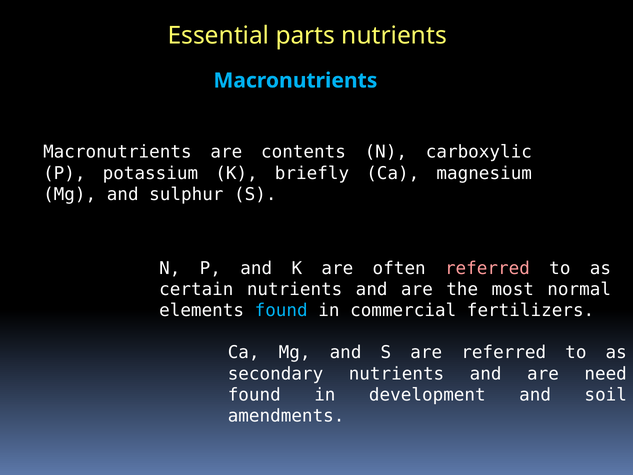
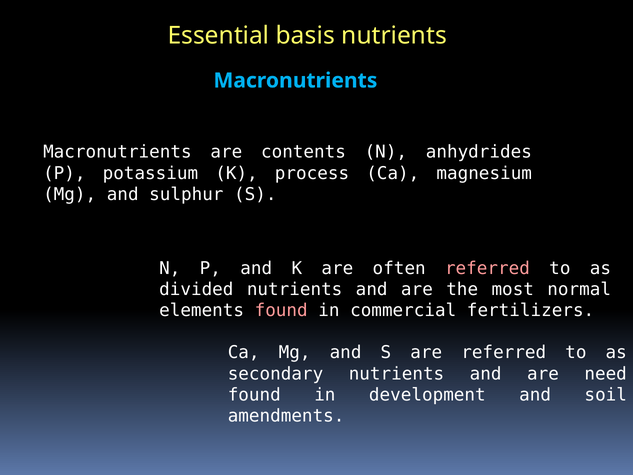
parts: parts -> basis
carboxylic: carboxylic -> anhydrides
briefly: briefly -> process
certain: certain -> divided
found at (281, 310) colour: light blue -> pink
